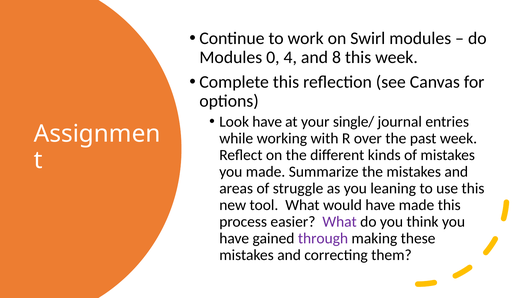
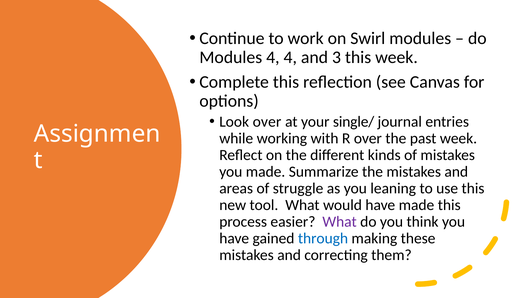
Modules 0: 0 -> 4
8: 8 -> 3
Look have: have -> over
through colour: purple -> blue
